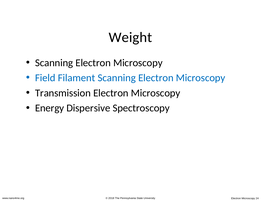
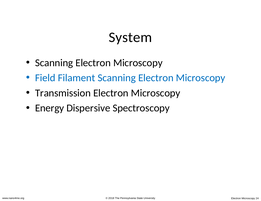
Weight: Weight -> System
